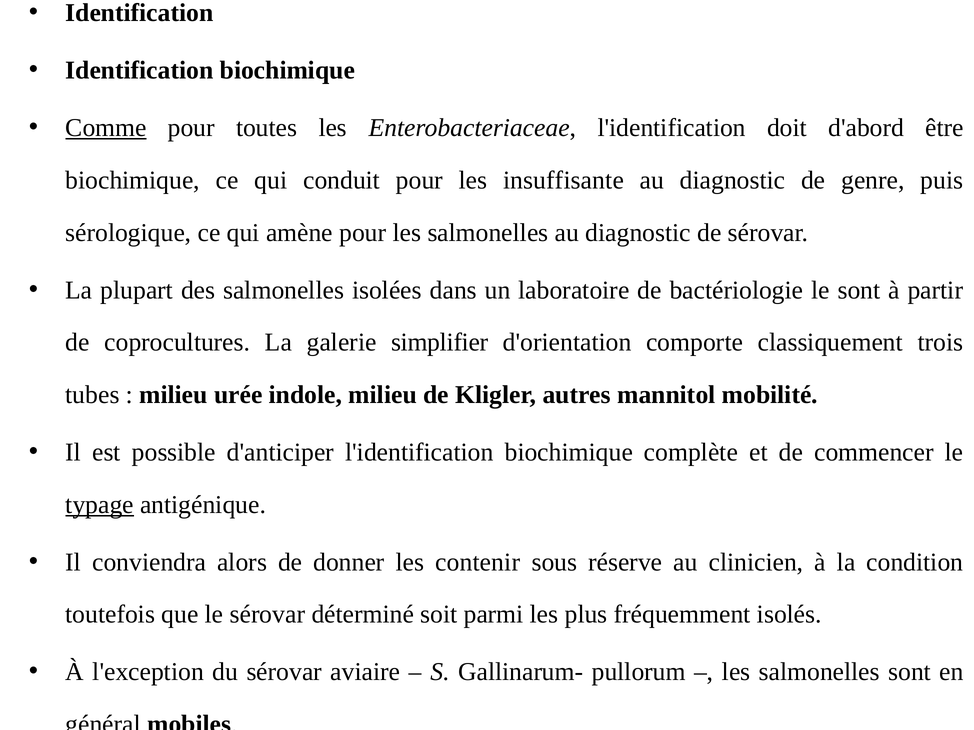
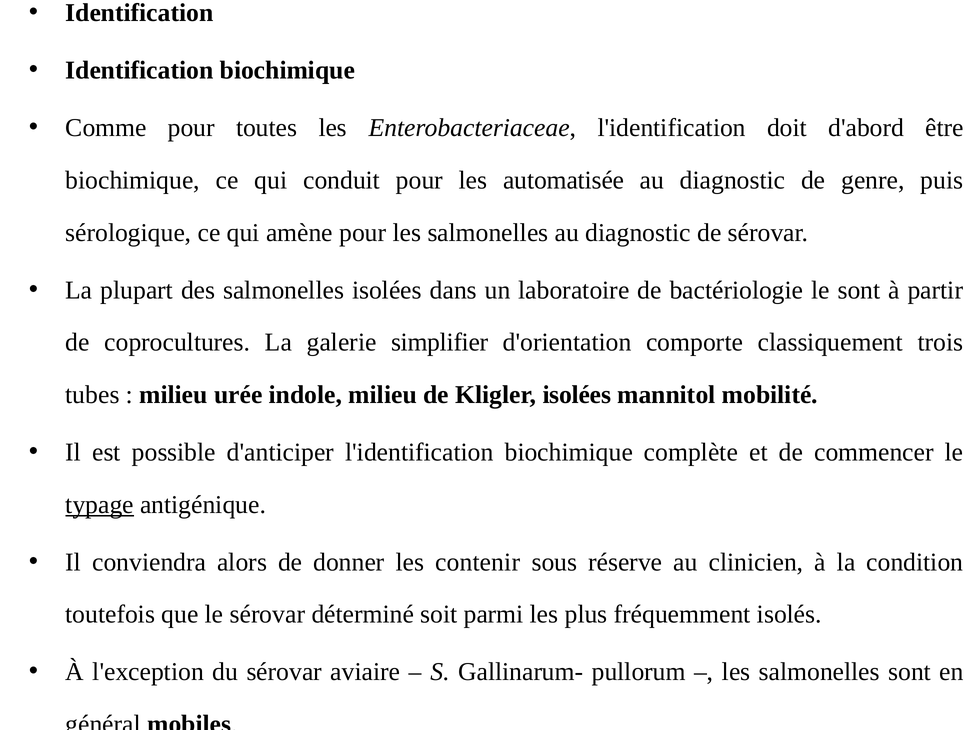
Comme underline: present -> none
insuffisante: insuffisante -> automatisée
Kligler autres: autres -> isolées
